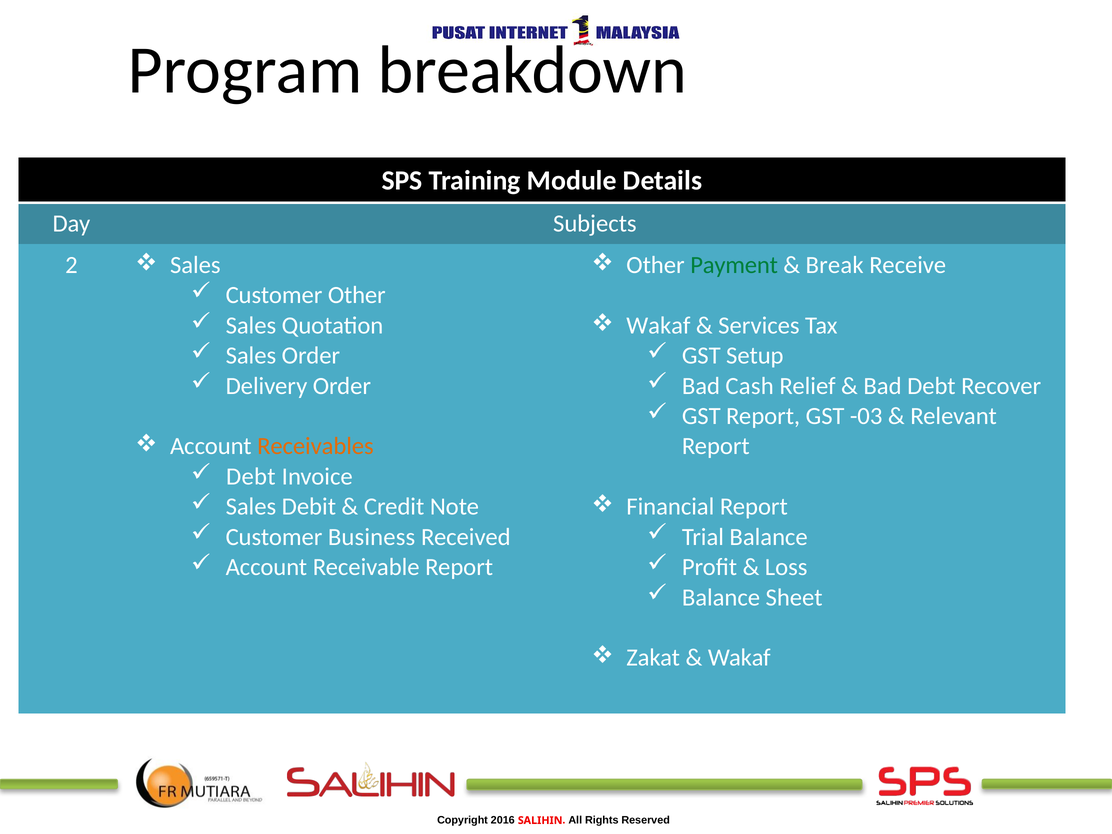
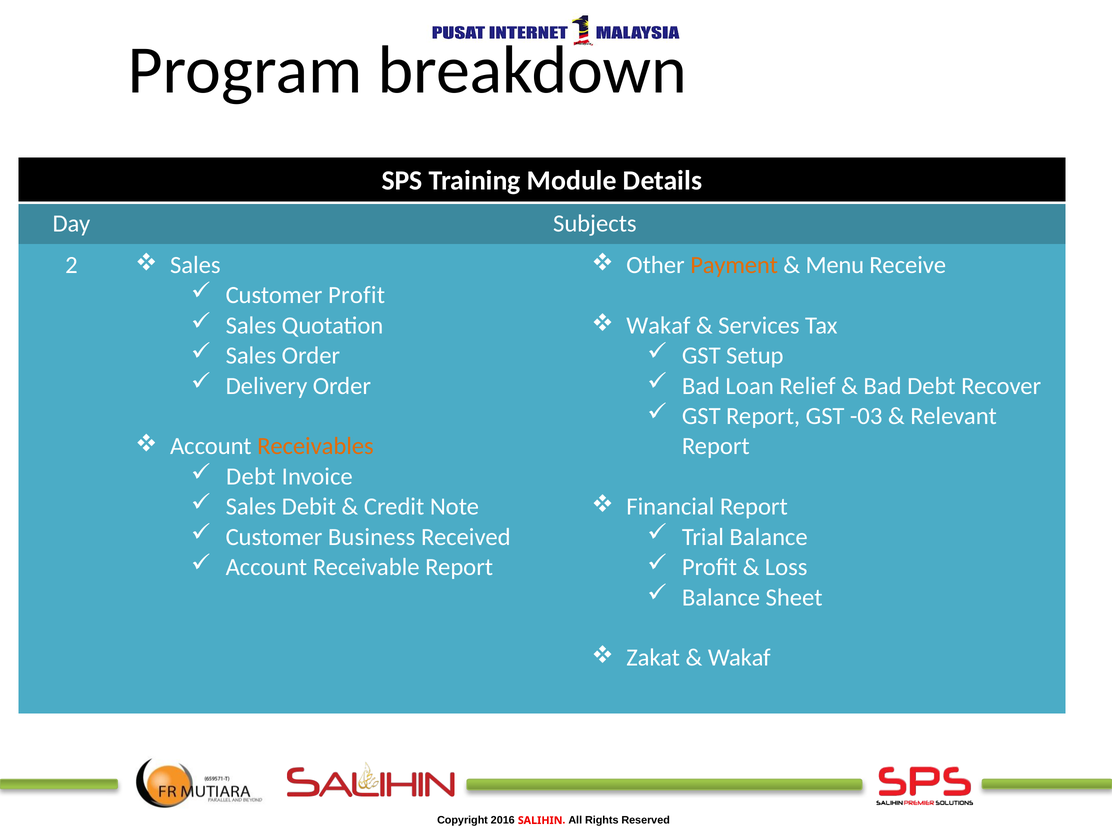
Payment colour: green -> orange
Break: Break -> Menu
Customer Other: Other -> Profit
Cash: Cash -> Loan
